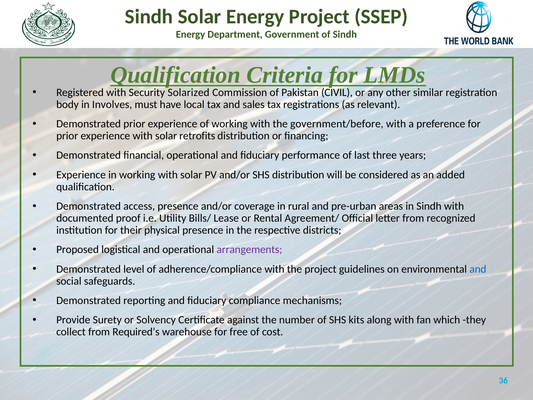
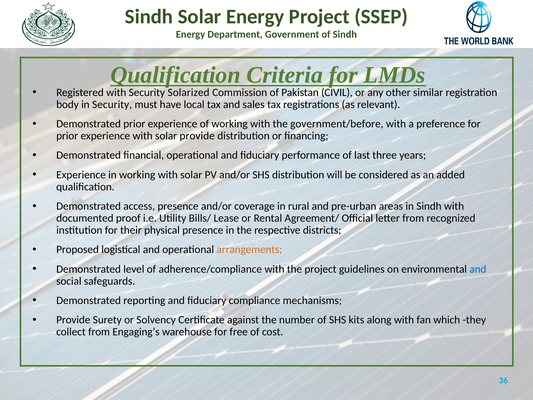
in Involves: Involves -> Security
solar retrofits: retrofits -> provide
arrangements colour: purple -> orange
Required’s: Required’s -> Engaging’s
